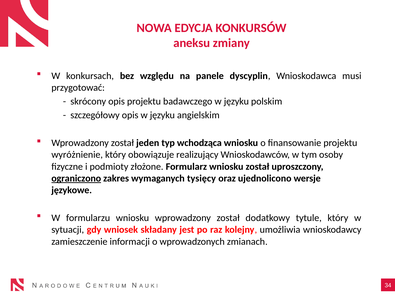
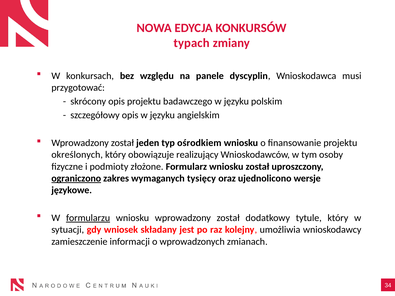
aneksu: aneksu -> typach
wchodząca: wchodząca -> ośrodkiem
wyróżnienie: wyróżnienie -> określonych
formularzu underline: none -> present
